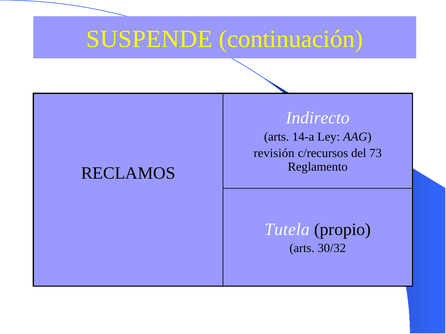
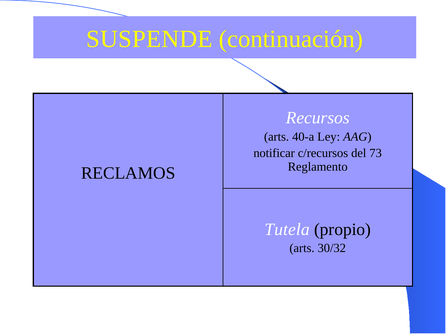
Indirecto: Indirecto -> Recursos
14-a: 14-a -> 40-a
revisión: revisión -> notificar
